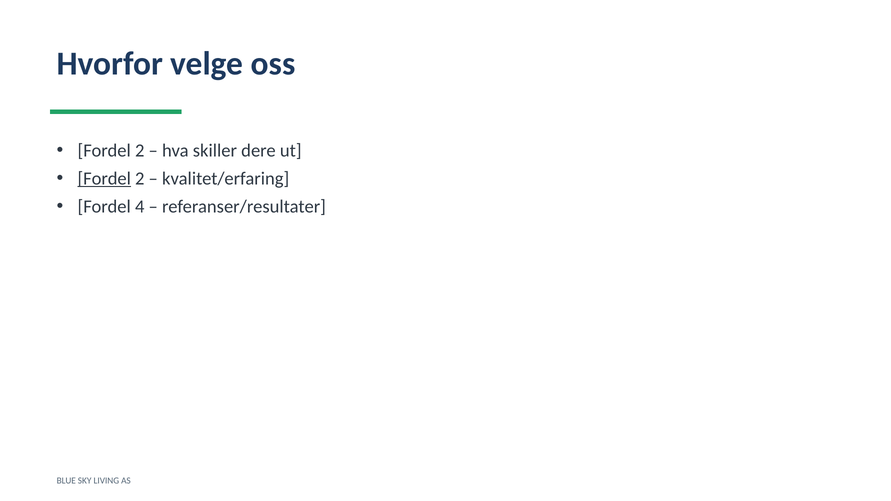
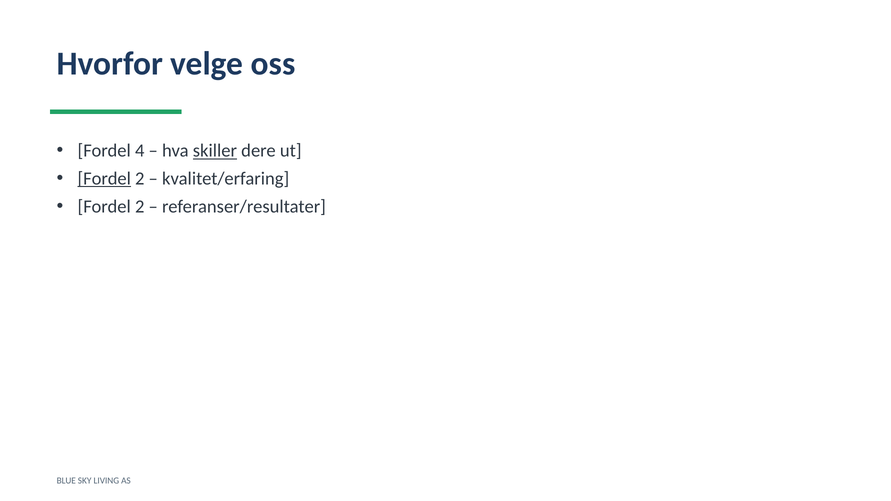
2 at (140, 151): 2 -> 4
skiller underline: none -> present
4 at (140, 207): 4 -> 2
